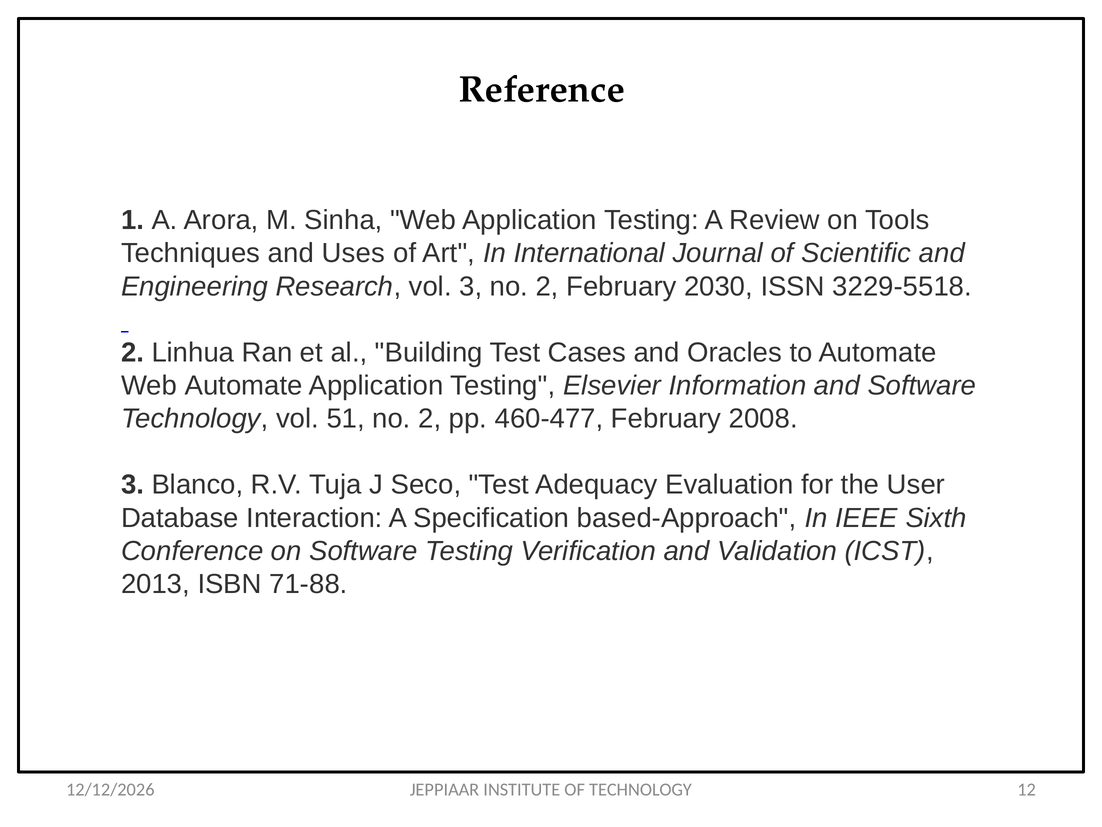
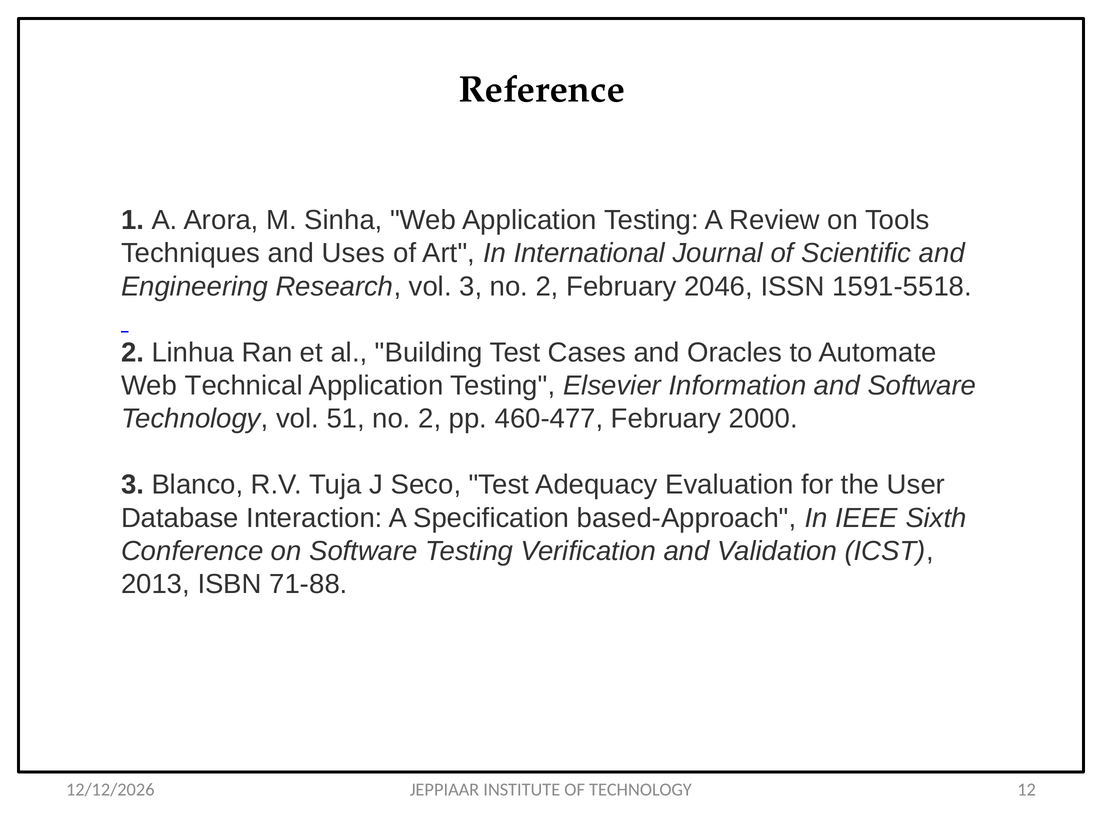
2030: 2030 -> 2046
3229-5518: 3229-5518 -> 1591-5518
Web Automate: Automate -> Technical
2008: 2008 -> 2000
